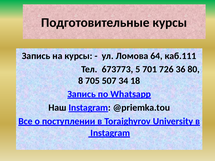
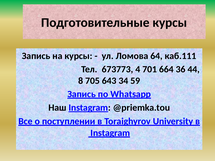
5: 5 -> 4
726: 726 -> 664
80: 80 -> 44
507: 507 -> 643
18: 18 -> 59
